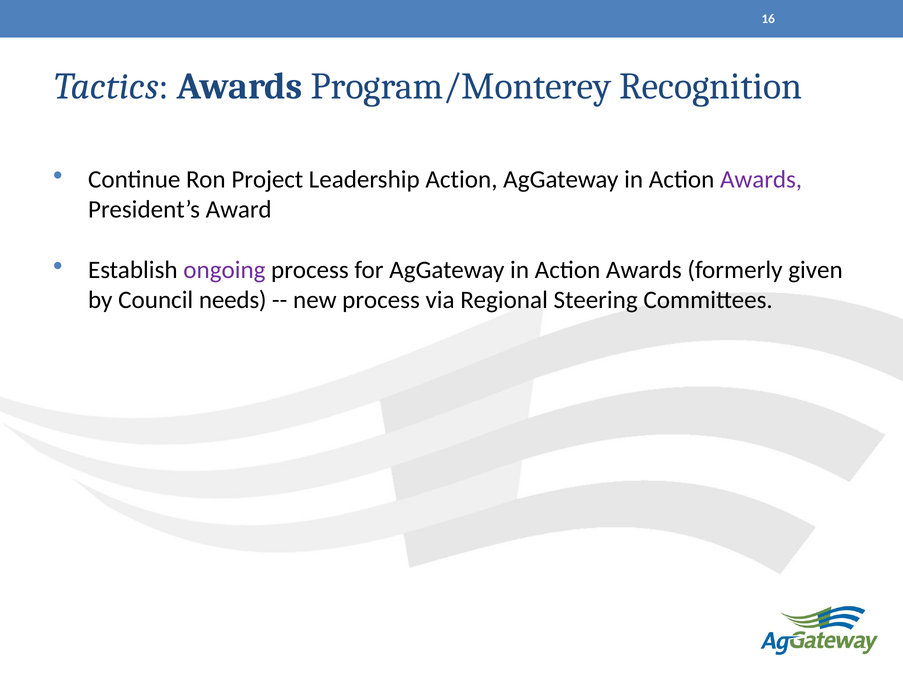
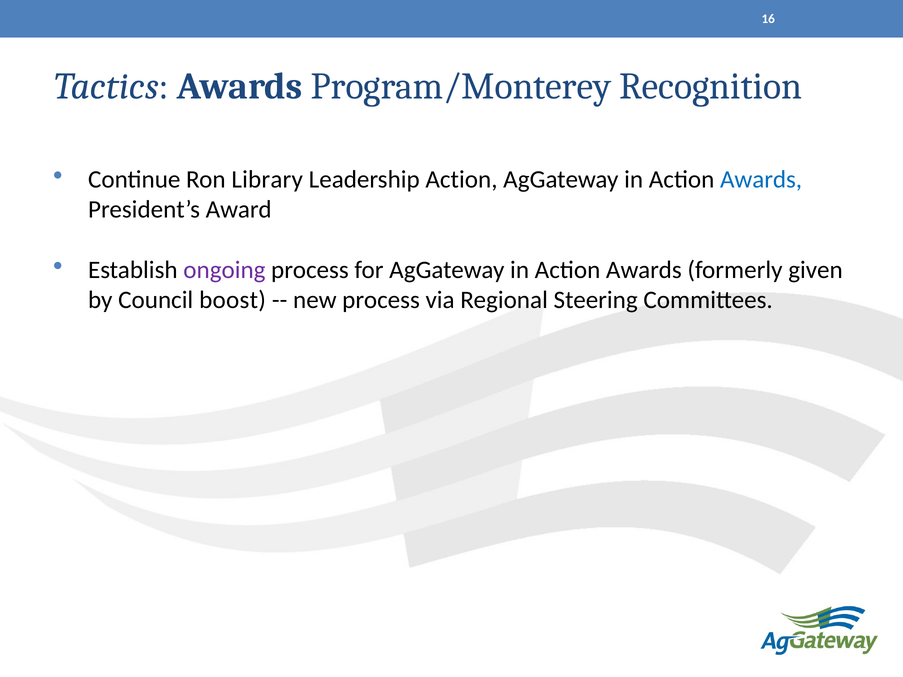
Project: Project -> Library
Awards at (761, 179) colour: purple -> blue
needs: needs -> boost
